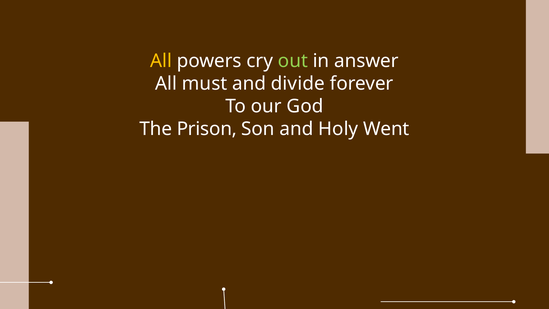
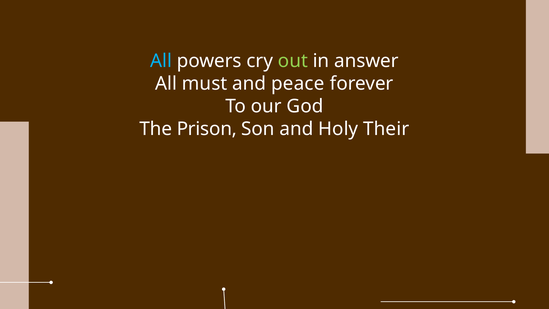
All at (161, 61) colour: yellow -> light blue
divide: divide -> peace
Went: Went -> Their
